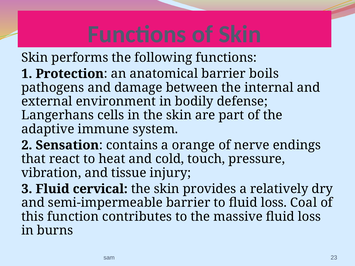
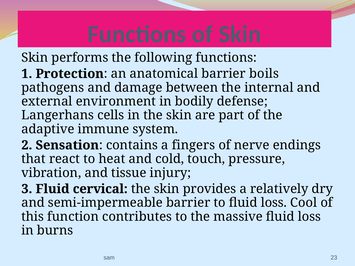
orange: orange -> fingers
Coal: Coal -> Cool
